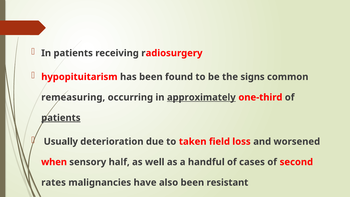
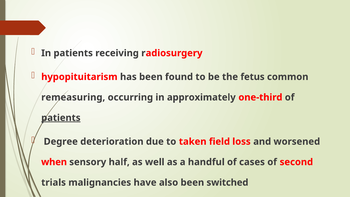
signs: signs -> fetus
approximately underline: present -> none
Usually: Usually -> Degree
rates: rates -> trials
resistant: resistant -> switched
